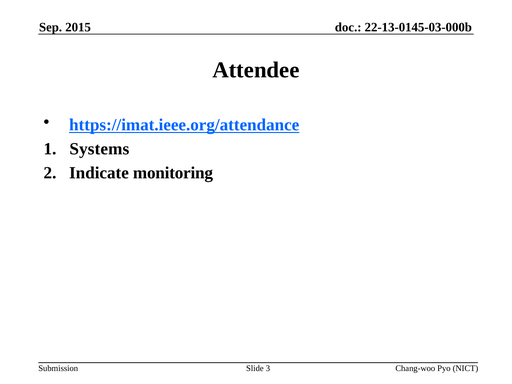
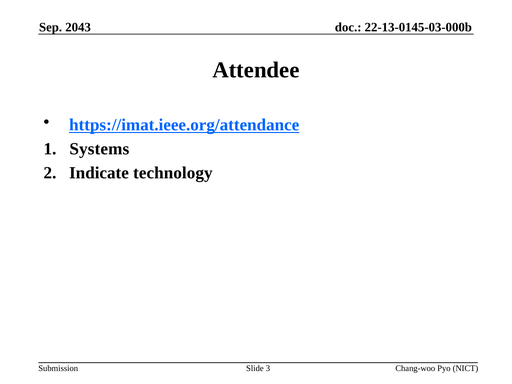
2015: 2015 -> 2043
monitoring: monitoring -> technology
